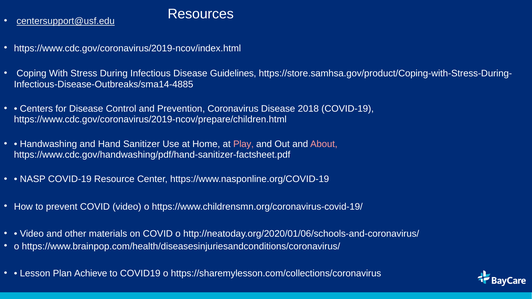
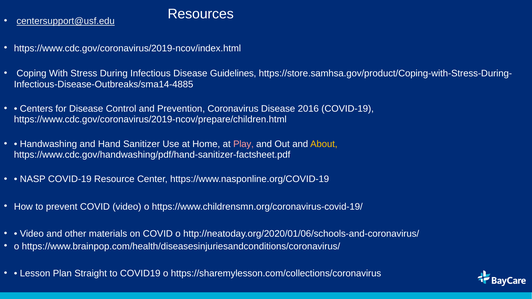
2018: 2018 -> 2016
About colour: pink -> yellow
Achieve: Achieve -> Straight
